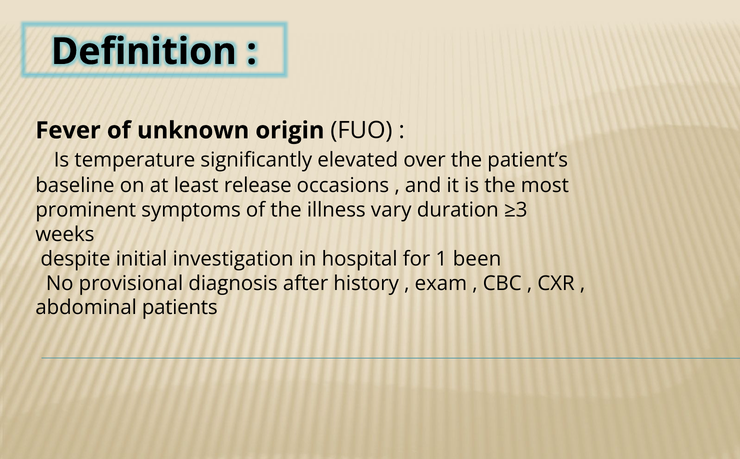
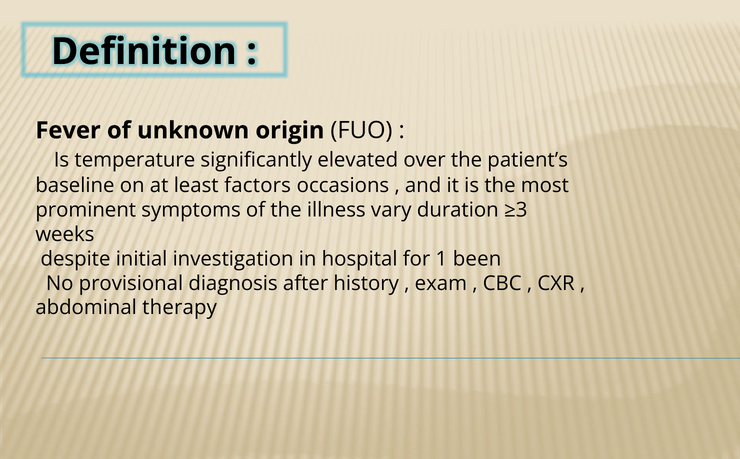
release: release -> factors
patients: patients -> therapy
